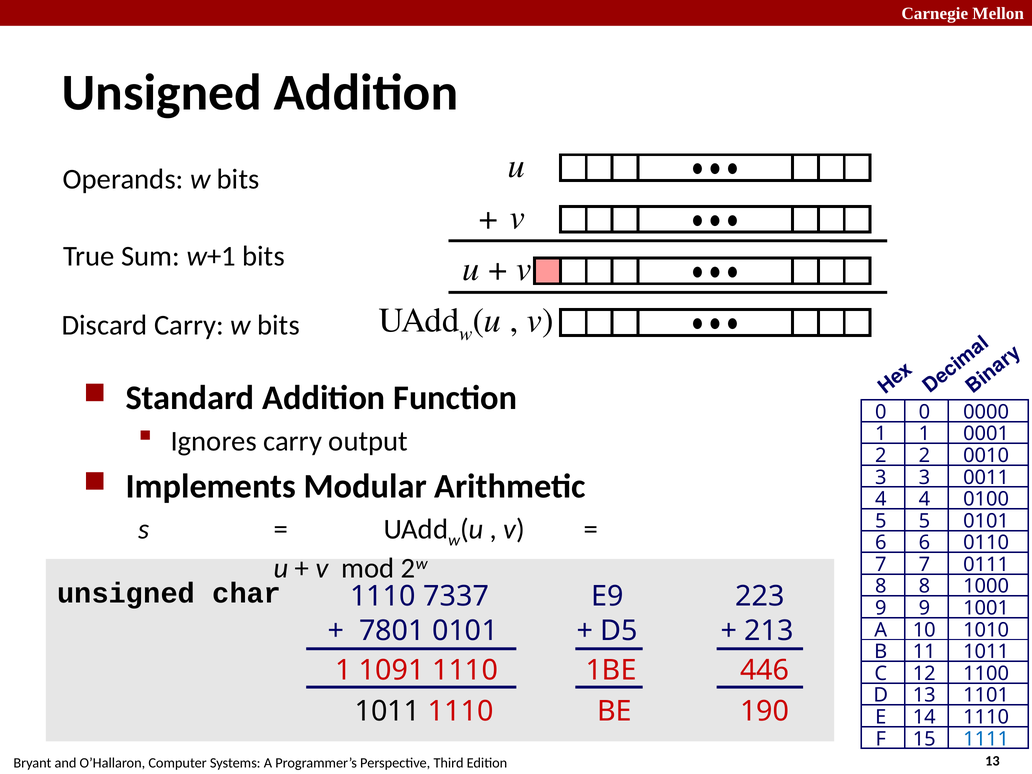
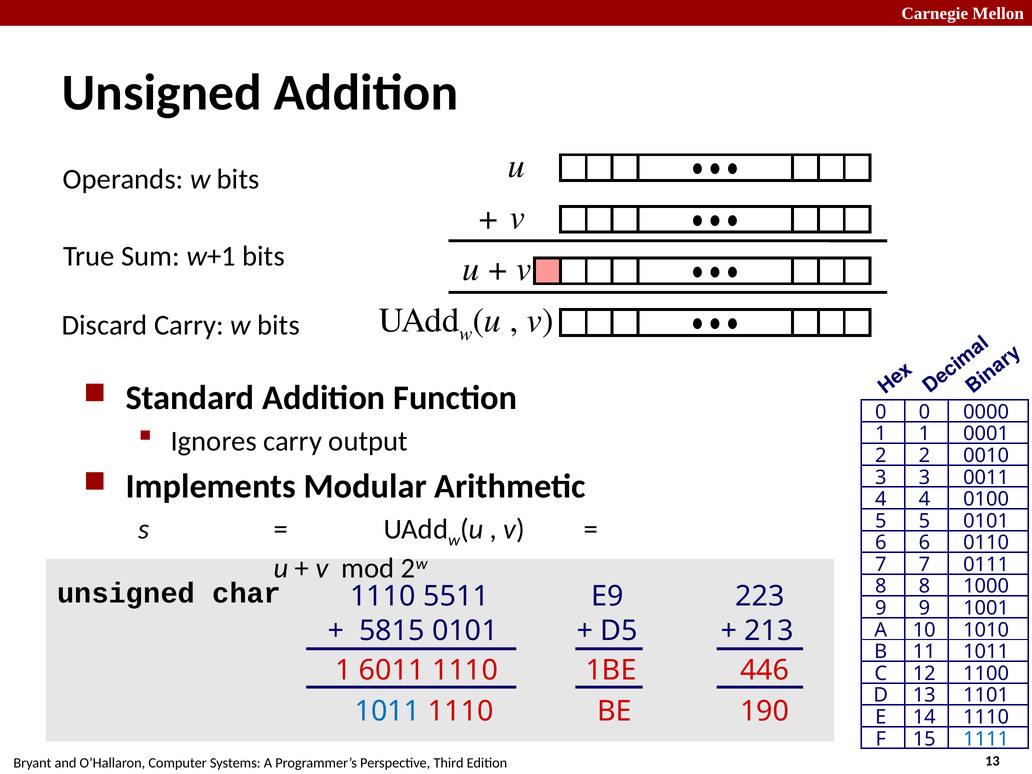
7337: 7337 -> 5511
7801: 7801 -> 5815
1091: 1091 -> 6011
1011 at (387, 712) colour: black -> blue
